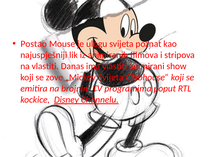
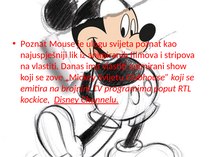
Postao at (34, 44): Postao -> Poznat
„Mickey Svijeta: Svijeta -> Svijetu
